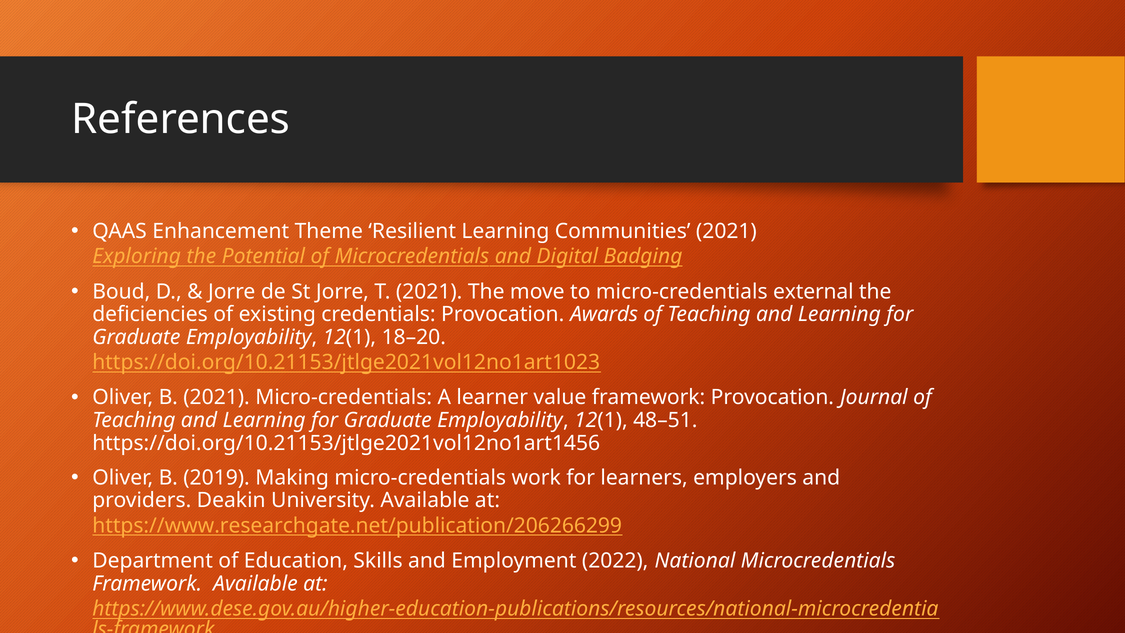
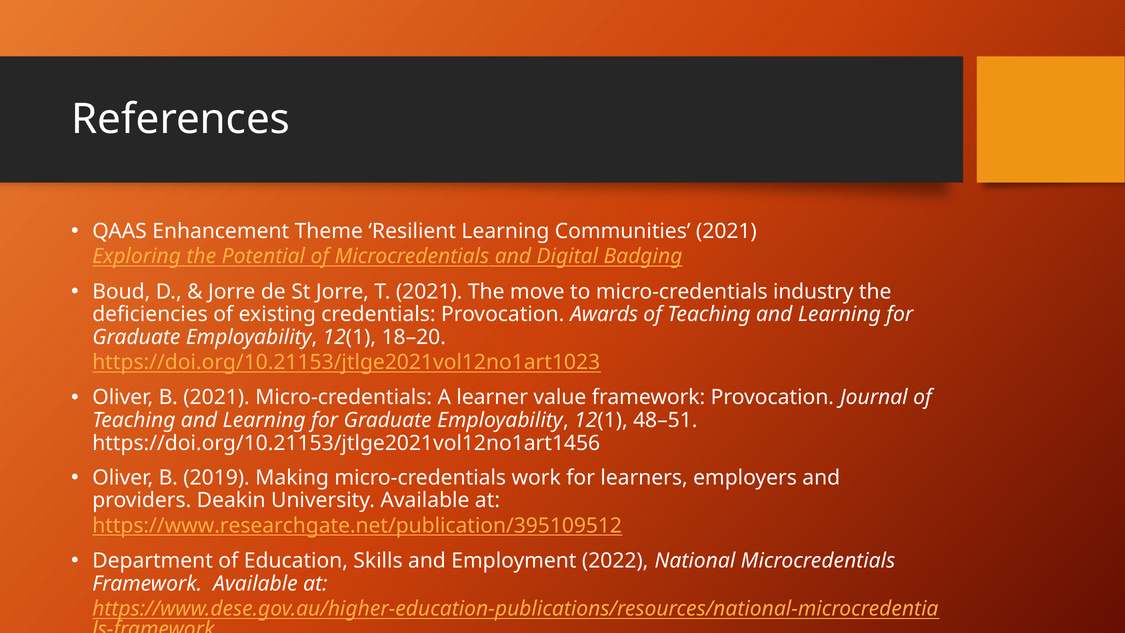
external: external -> industry
https://www.researchgate.net/publication/206266299: https://www.researchgate.net/publication/206266299 -> https://www.researchgate.net/publication/395109512
